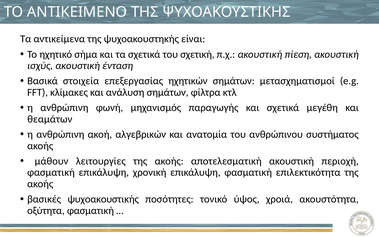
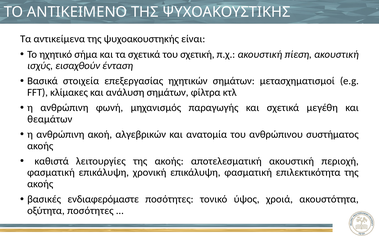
ισχύς ακουστική: ακουστική -> εισαχθούν
μάθουν: μάθουν -> καθιστά
ψυχοακουστικής: ψυχοακουστικής -> ενδιαφερόμαστε
οξύτητα φασματική: φασματική -> ποσότητες
